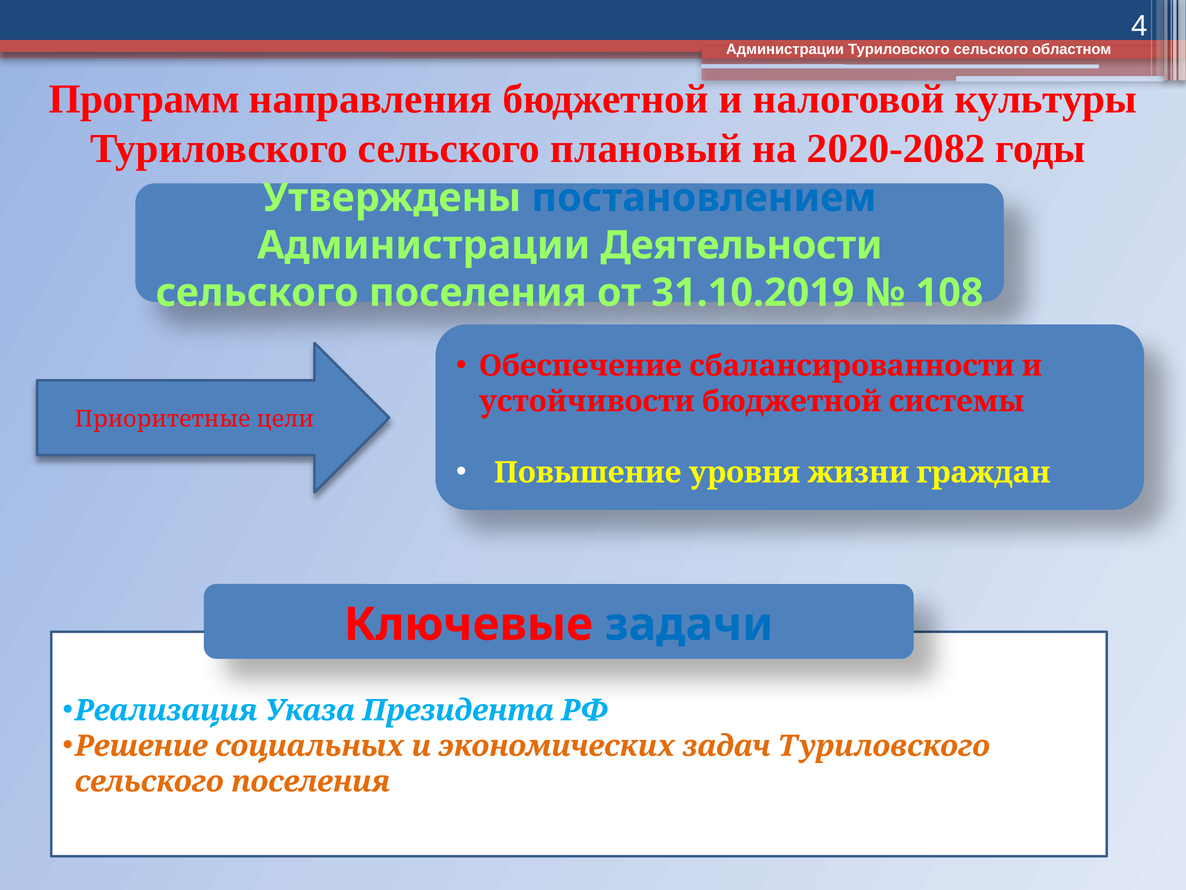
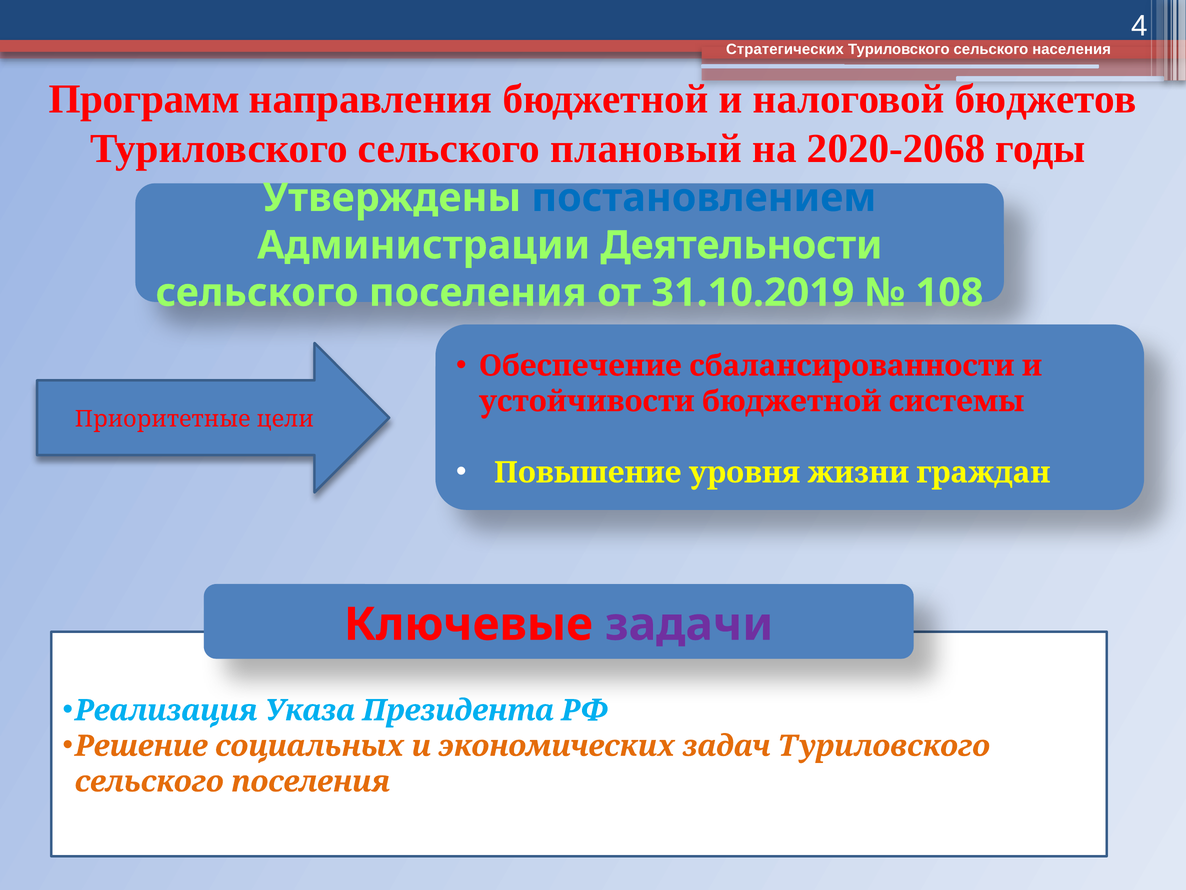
Администрации at (785, 50): Администрации -> Стратегических
областном: областном -> населения
культуры: культуры -> бюджетов
2020-2082: 2020-2082 -> 2020-2068
задачи colour: blue -> purple
